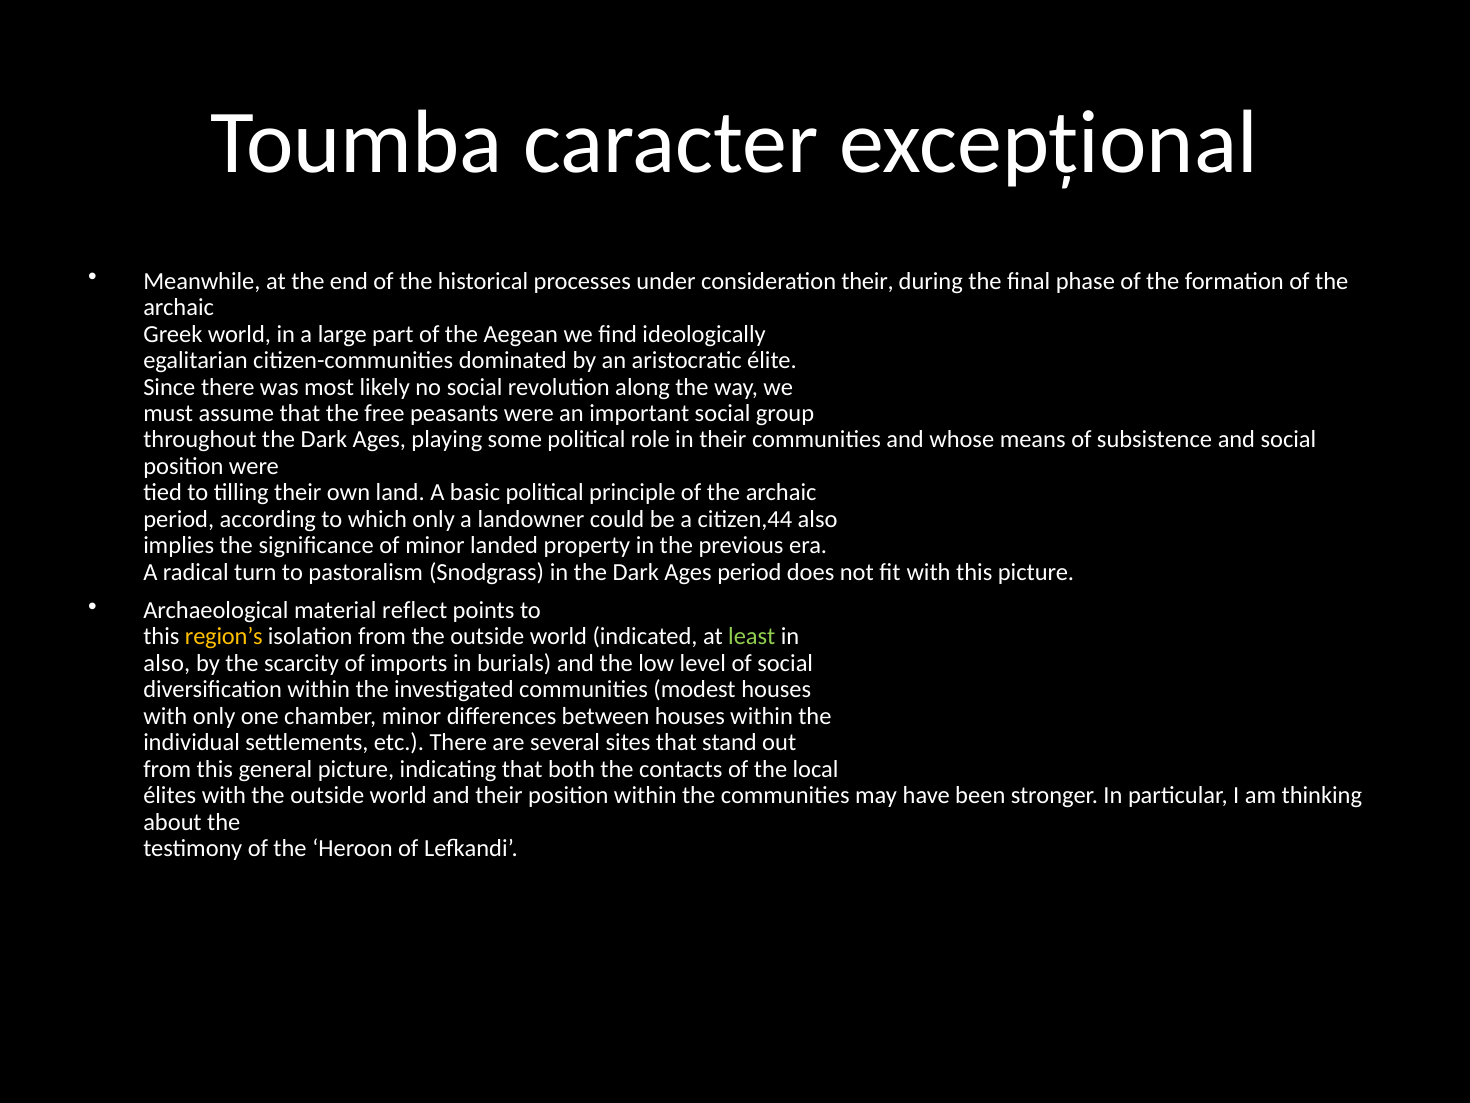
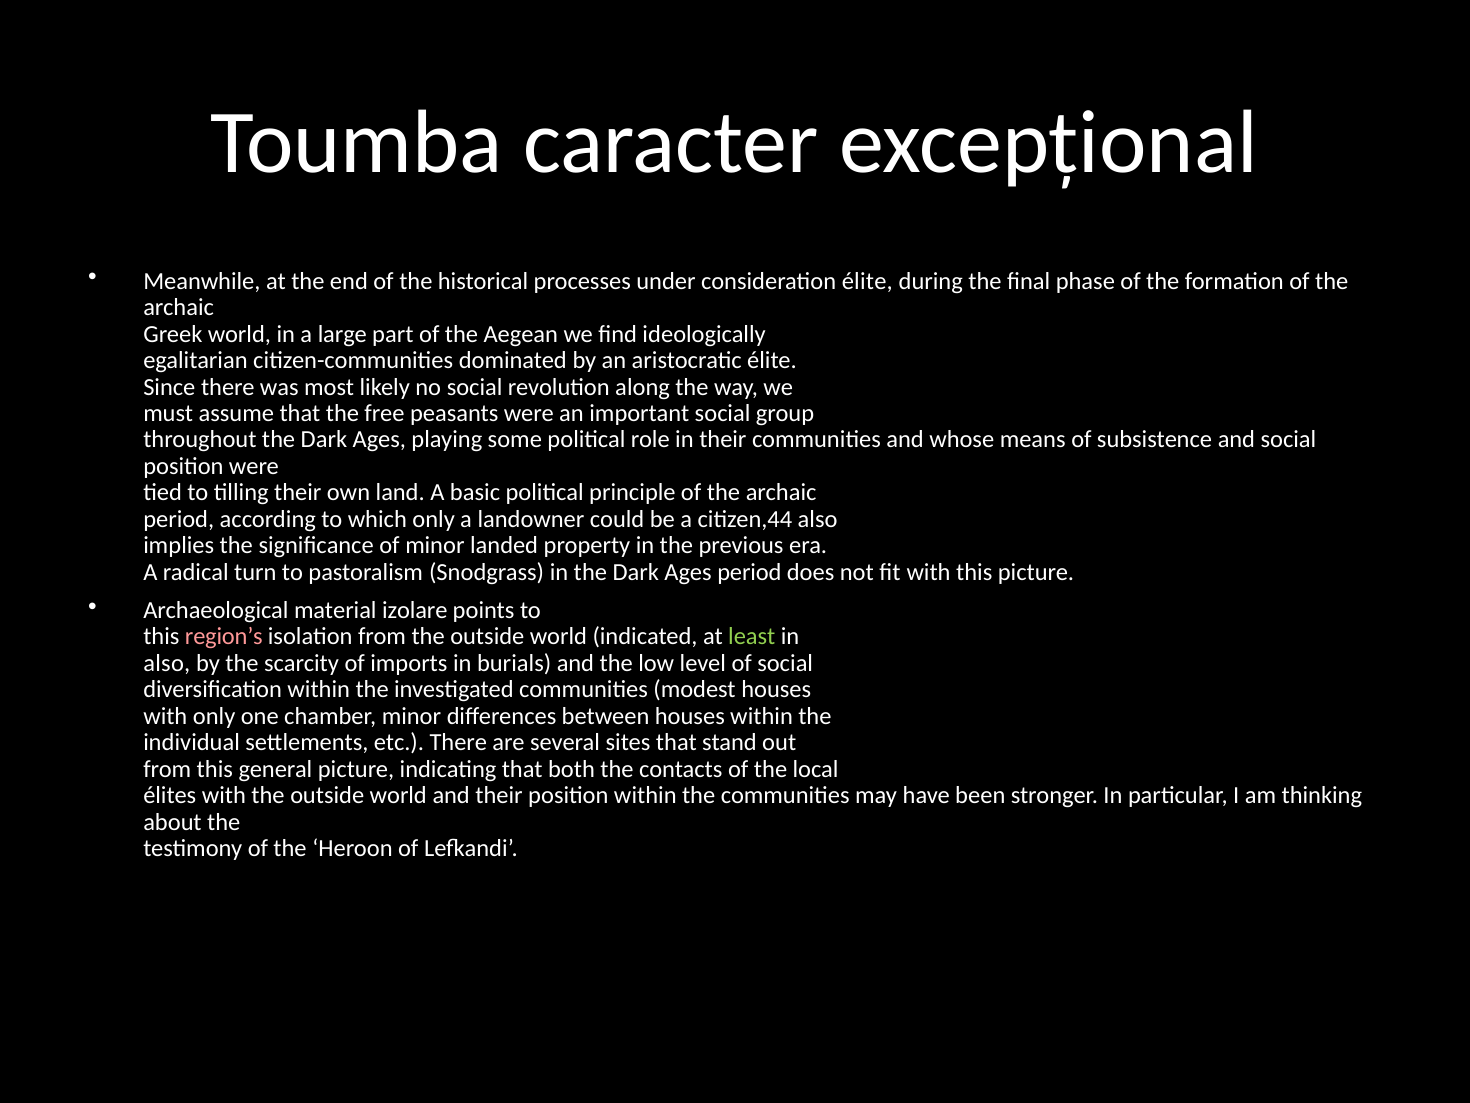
consideration their: their -> élite
reflect: reflect -> izolare
region’s colour: yellow -> pink
